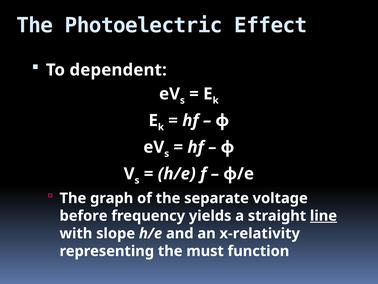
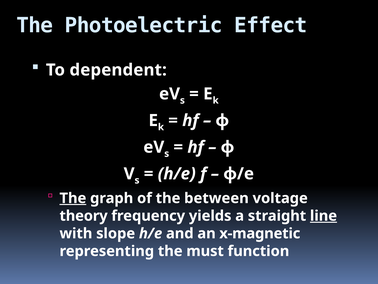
The at (73, 198) underline: none -> present
separate: separate -> between
before: before -> theory
x-relativity: x-relativity -> x-magnetic
